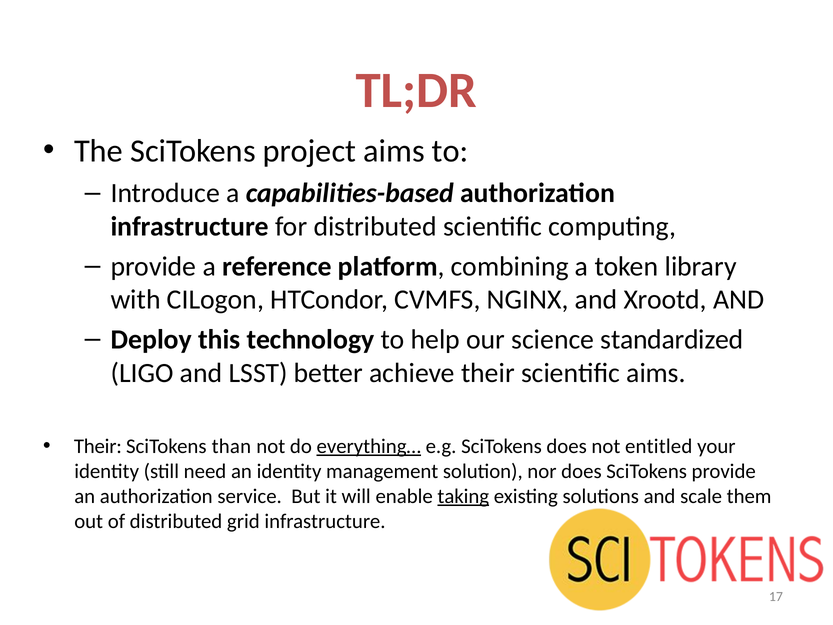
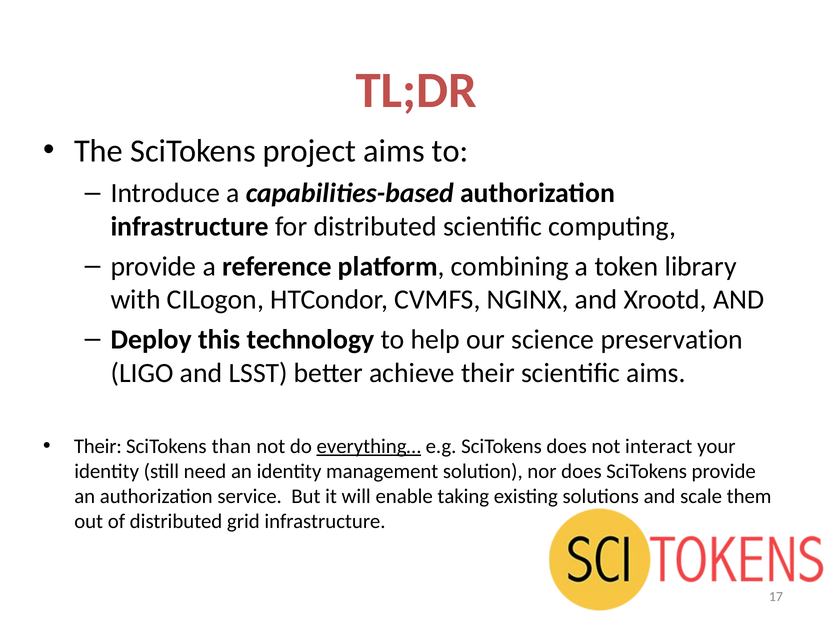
standardized: standardized -> preservation
entitled: entitled -> interact
taking underline: present -> none
